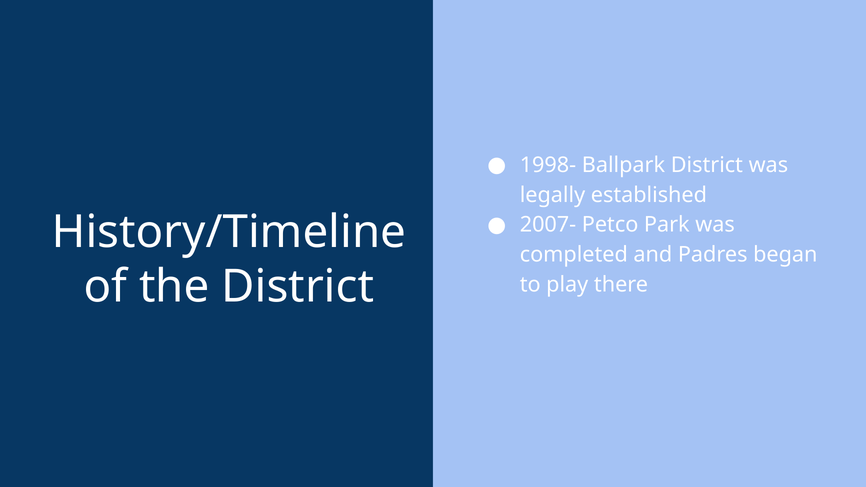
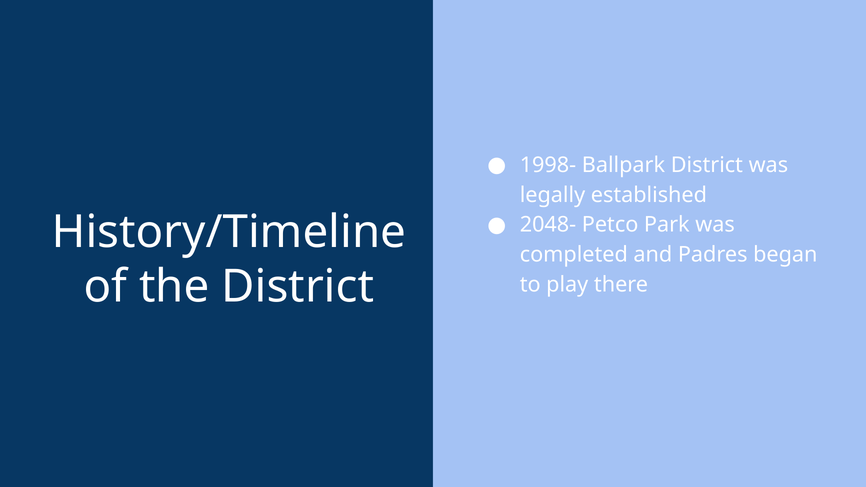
2007-: 2007- -> 2048-
